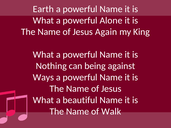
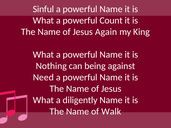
Earth: Earth -> Sinful
Alone: Alone -> Count
Ways: Ways -> Need
beautiful: beautiful -> diligently
